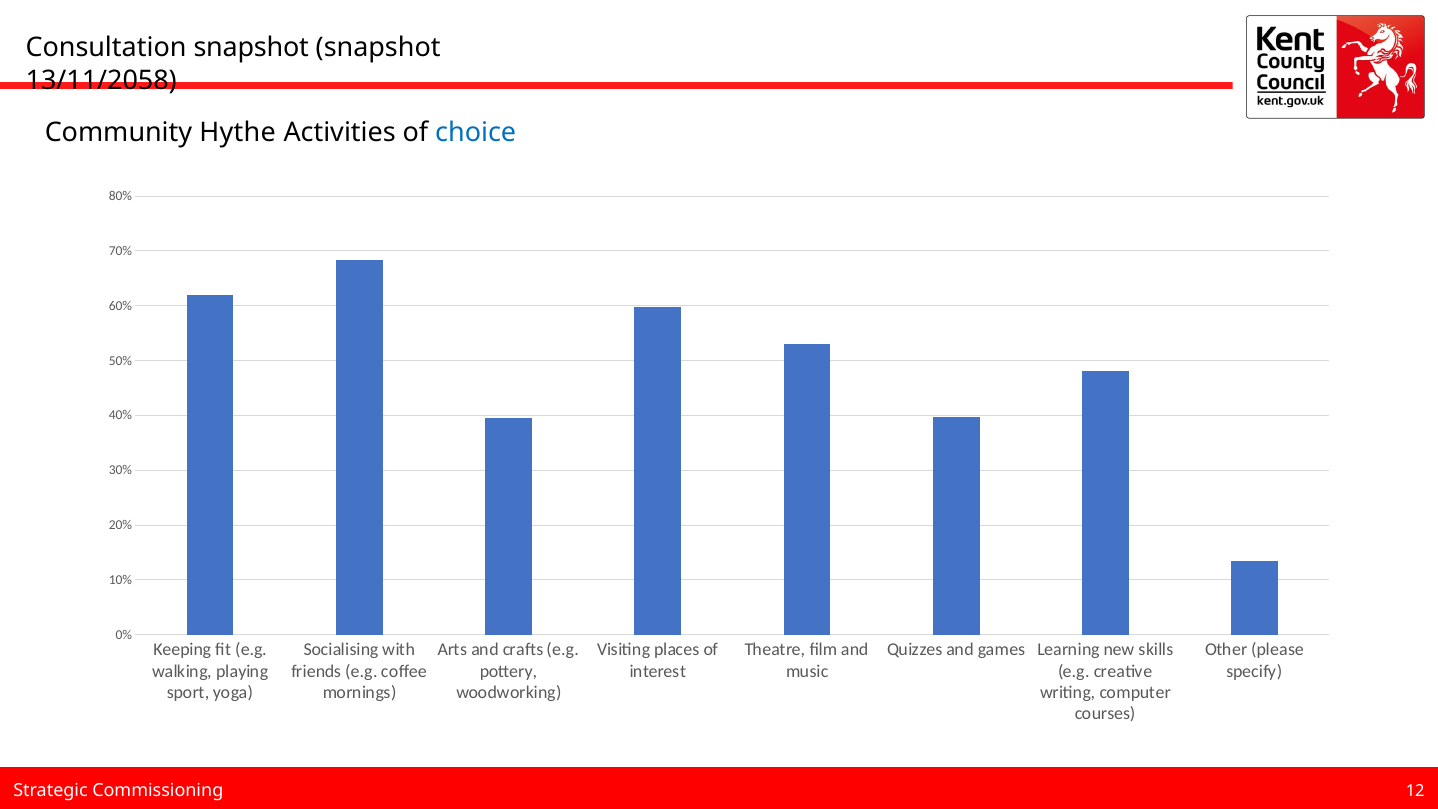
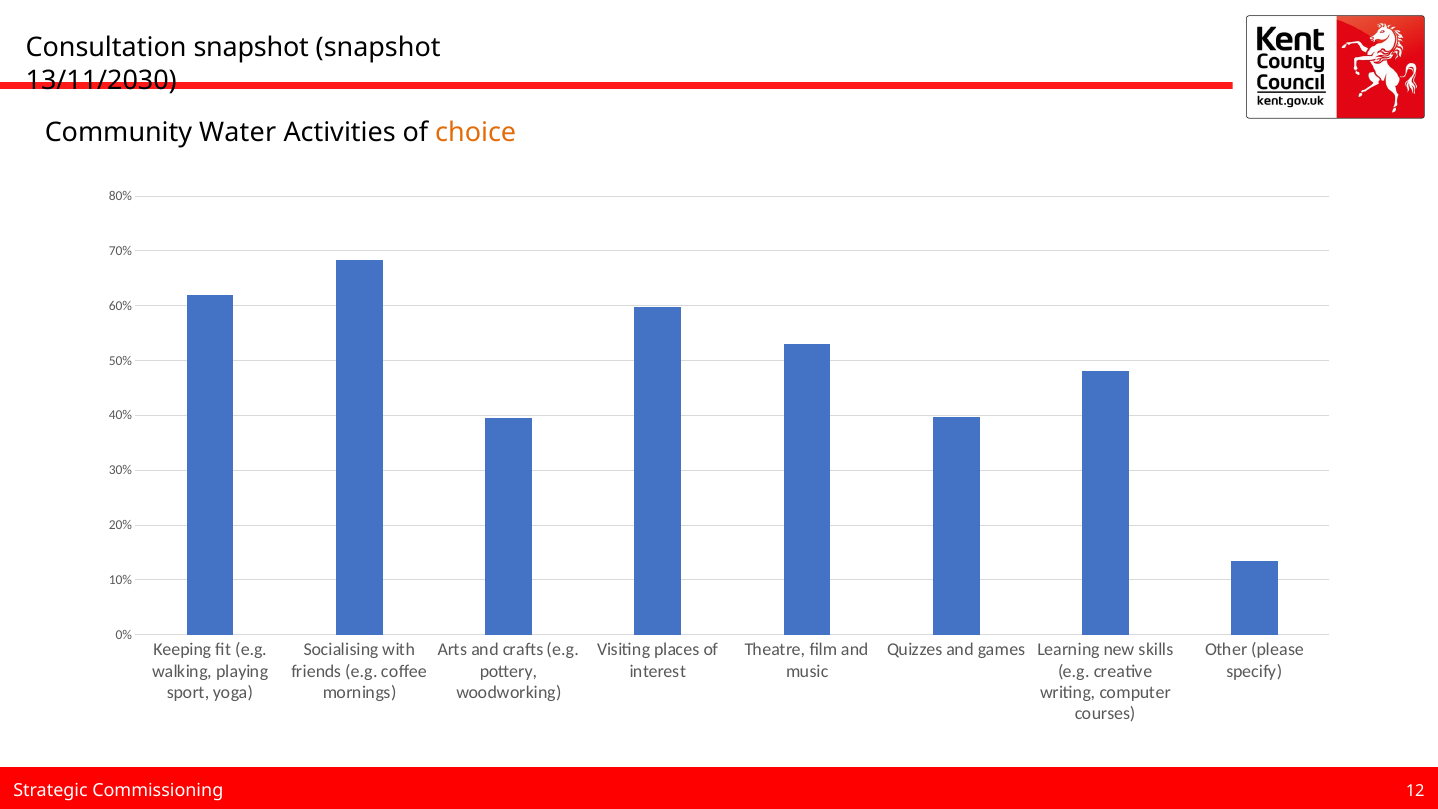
13/11/2058: 13/11/2058 -> 13/11/2030
Hythe: Hythe -> Water
choice colour: blue -> orange
